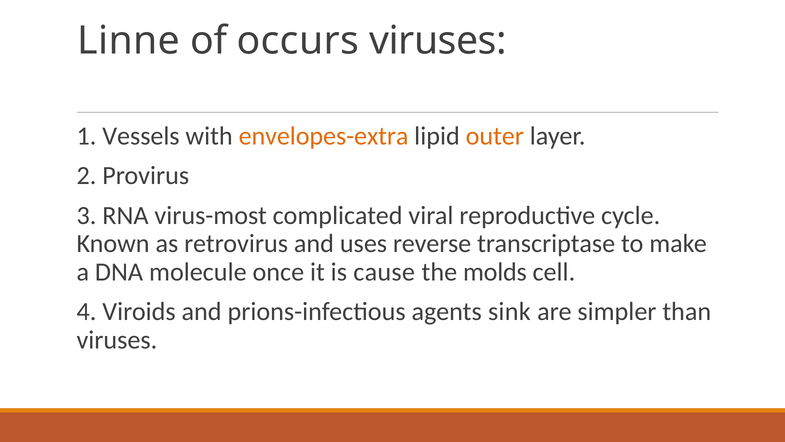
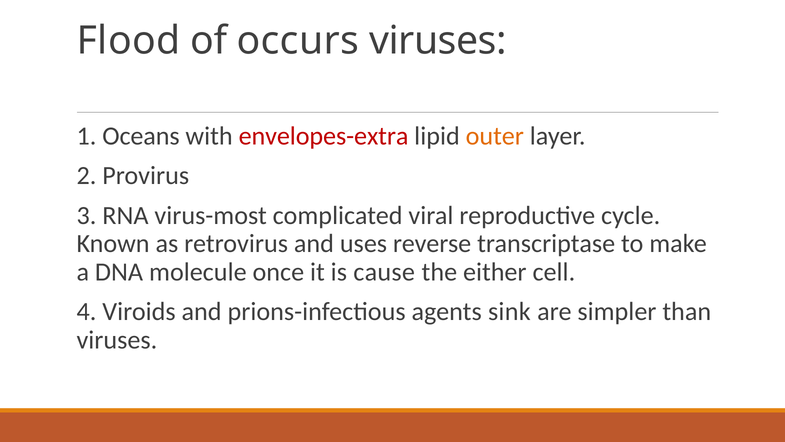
Linne: Linne -> Flood
Vessels: Vessels -> Oceans
envelopes-extra colour: orange -> red
molds: molds -> either
